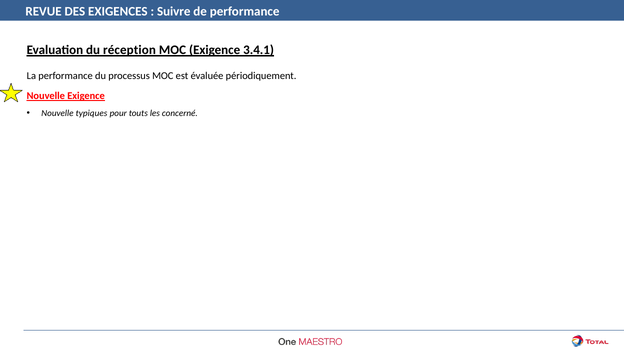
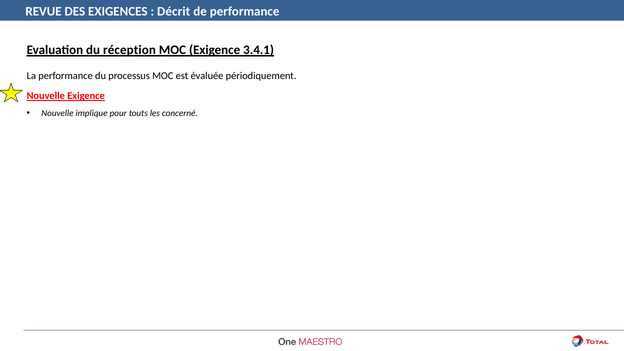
Suivre: Suivre -> Décrit
typiques: typiques -> implique
